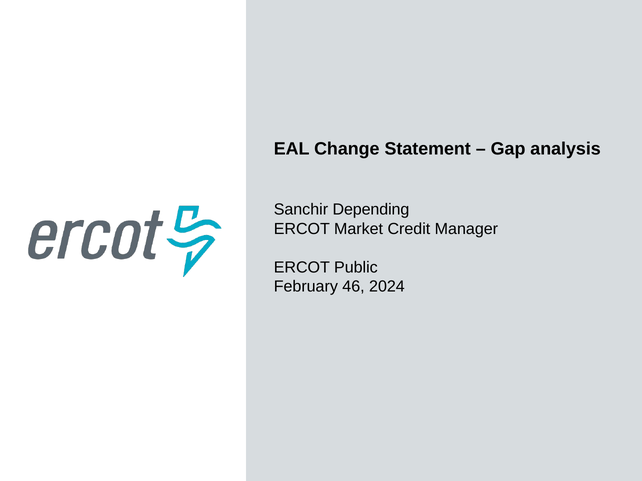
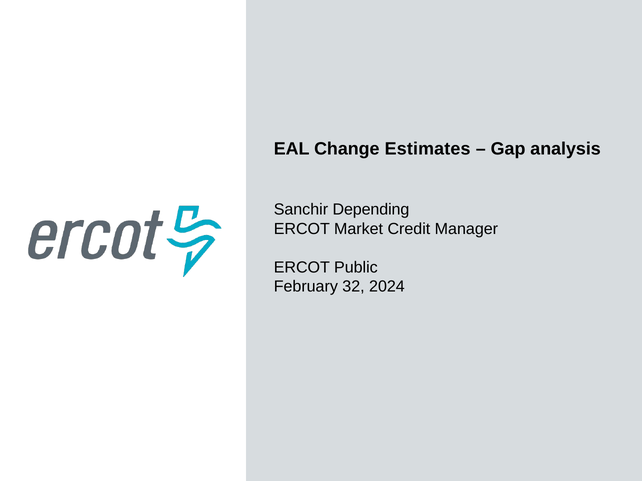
Statement: Statement -> Estimates
46: 46 -> 32
